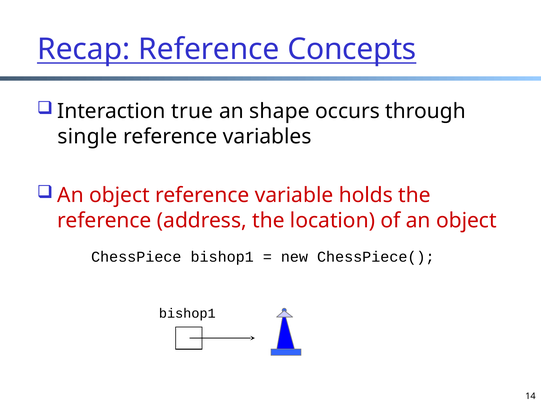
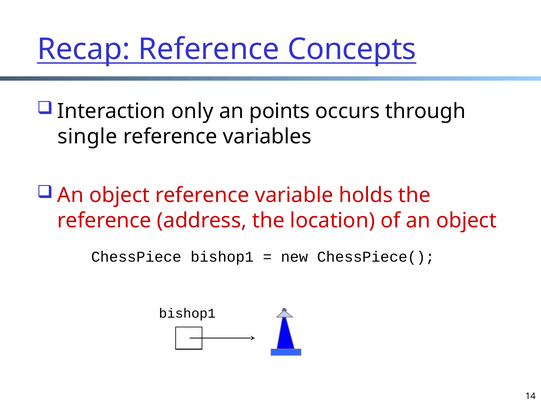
true: true -> only
shape: shape -> points
